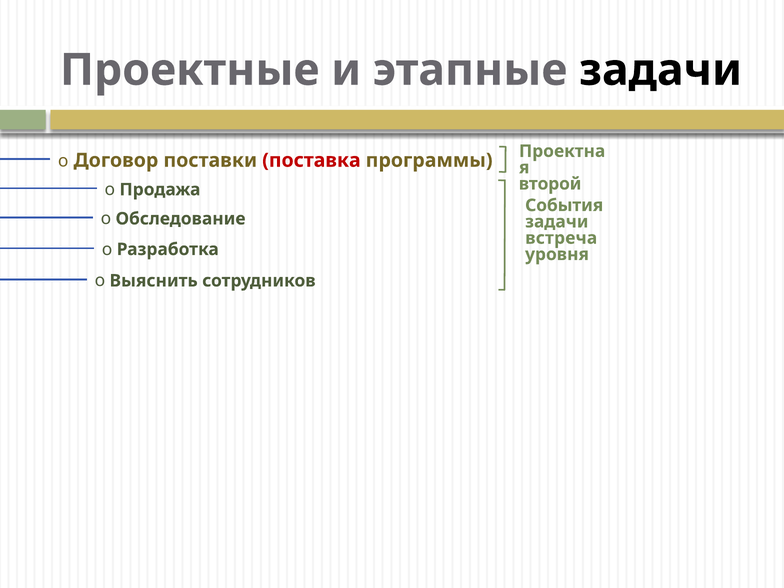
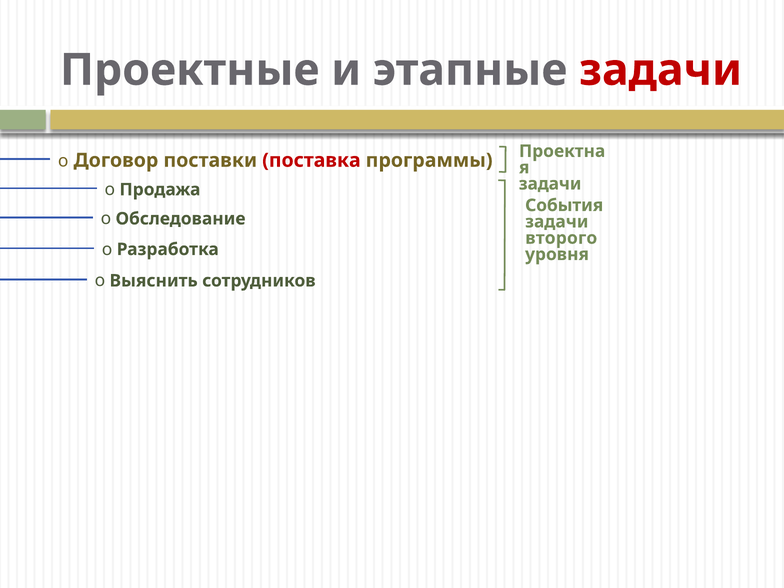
задачи at (661, 70) colour: black -> red
второй at (550, 184): второй -> задачи
встреча: встреча -> второго
